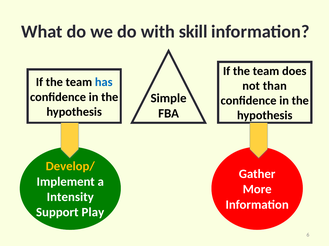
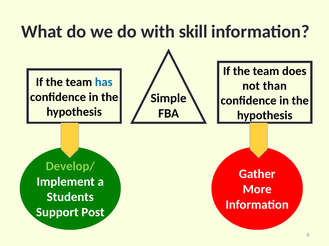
Develop/ colour: yellow -> light green
Intensity: Intensity -> Students
Play: Play -> Post
